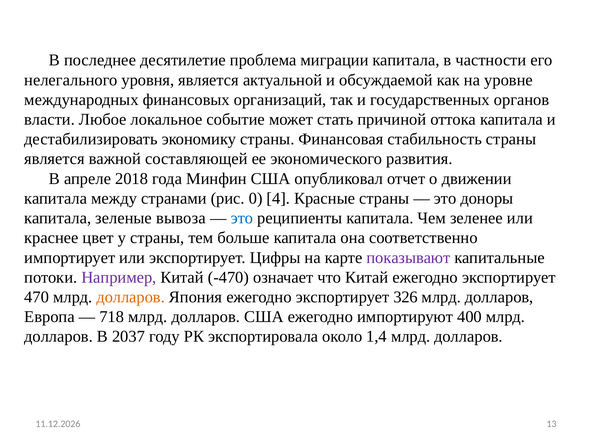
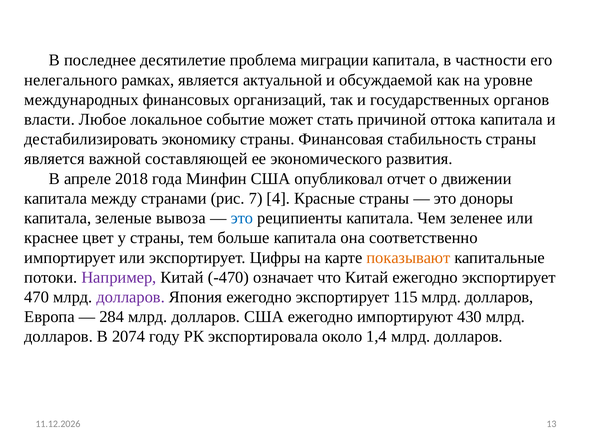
уровня: уровня -> рамках
0: 0 -> 7
показывают colour: purple -> orange
долларов at (131, 297) colour: orange -> purple
326: 326 -> 115
718: 718 -> 284
400: 400 -> 430
2037: 2037 -> 2074
